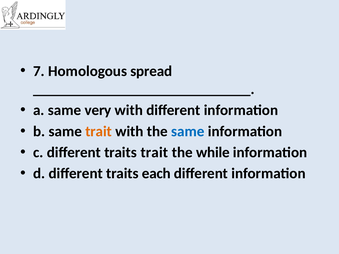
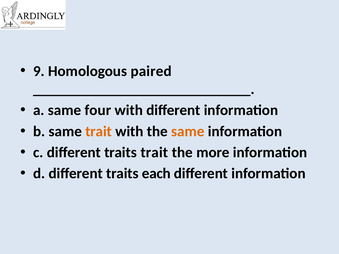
7: 7 -> 9
spread: spread -> paired
very: very -> four
same at (188, 131) colour: blue -> orange
while: while -> more
